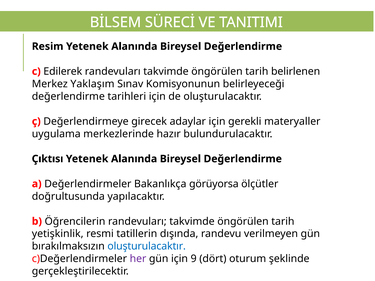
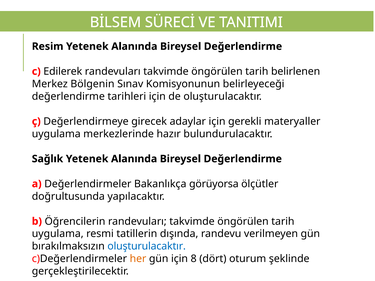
Yaklaşım: Yaklaşım -> Bölgenin
Çıktısı: Çıktısı -> Sağlık
yetişkinlik at (58, 234): yetişkinlik -> uygulama
her colour: purple -> orange
9: 9 -> 8
